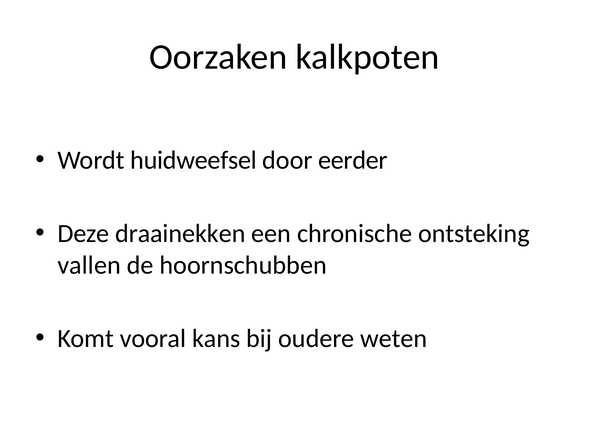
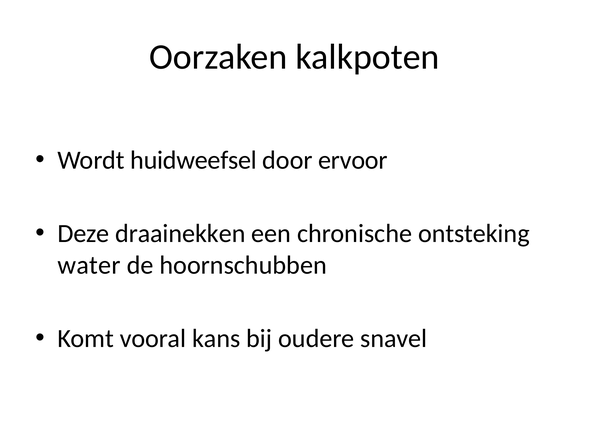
eerder: eerder -> ervoor
vallen: vallen -> water
weten: weten -> snavel
